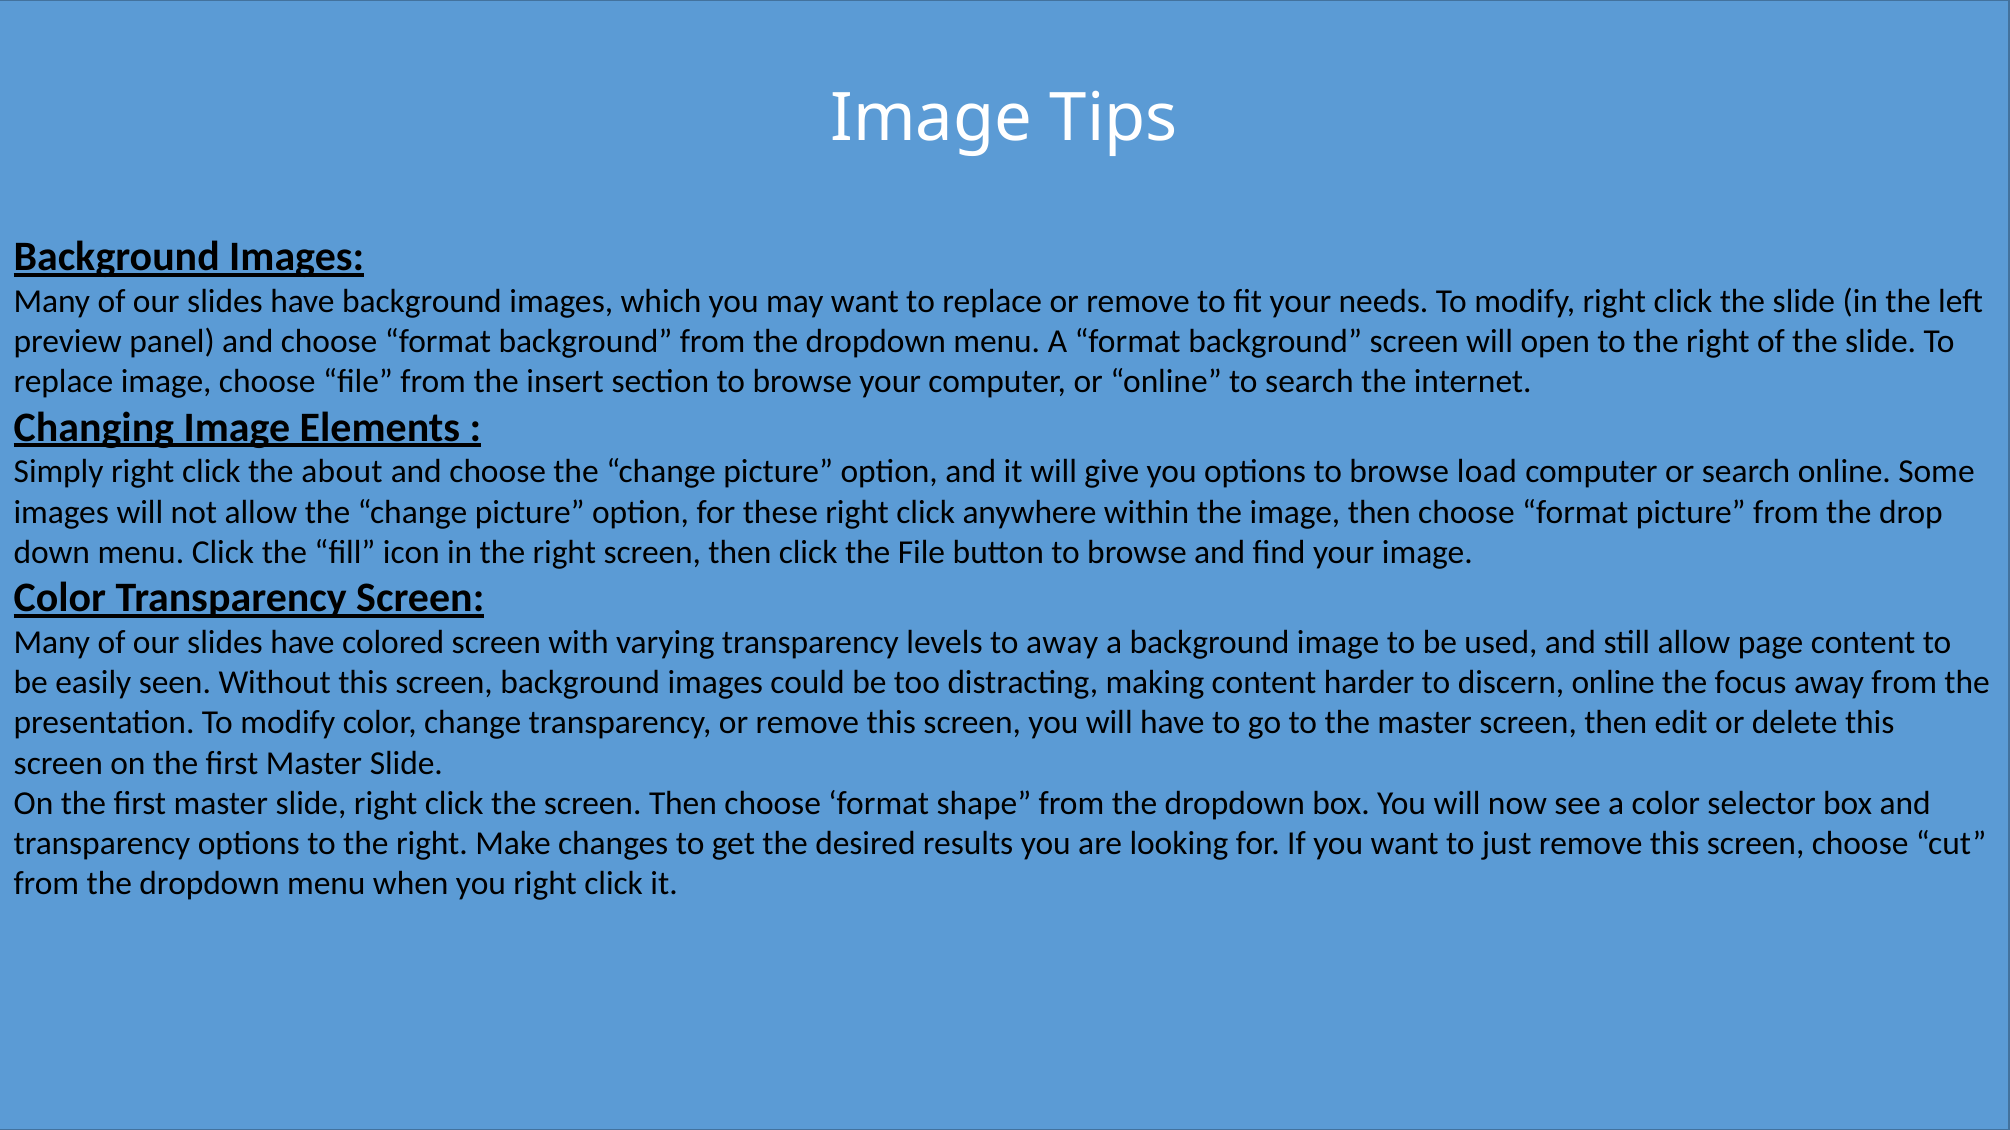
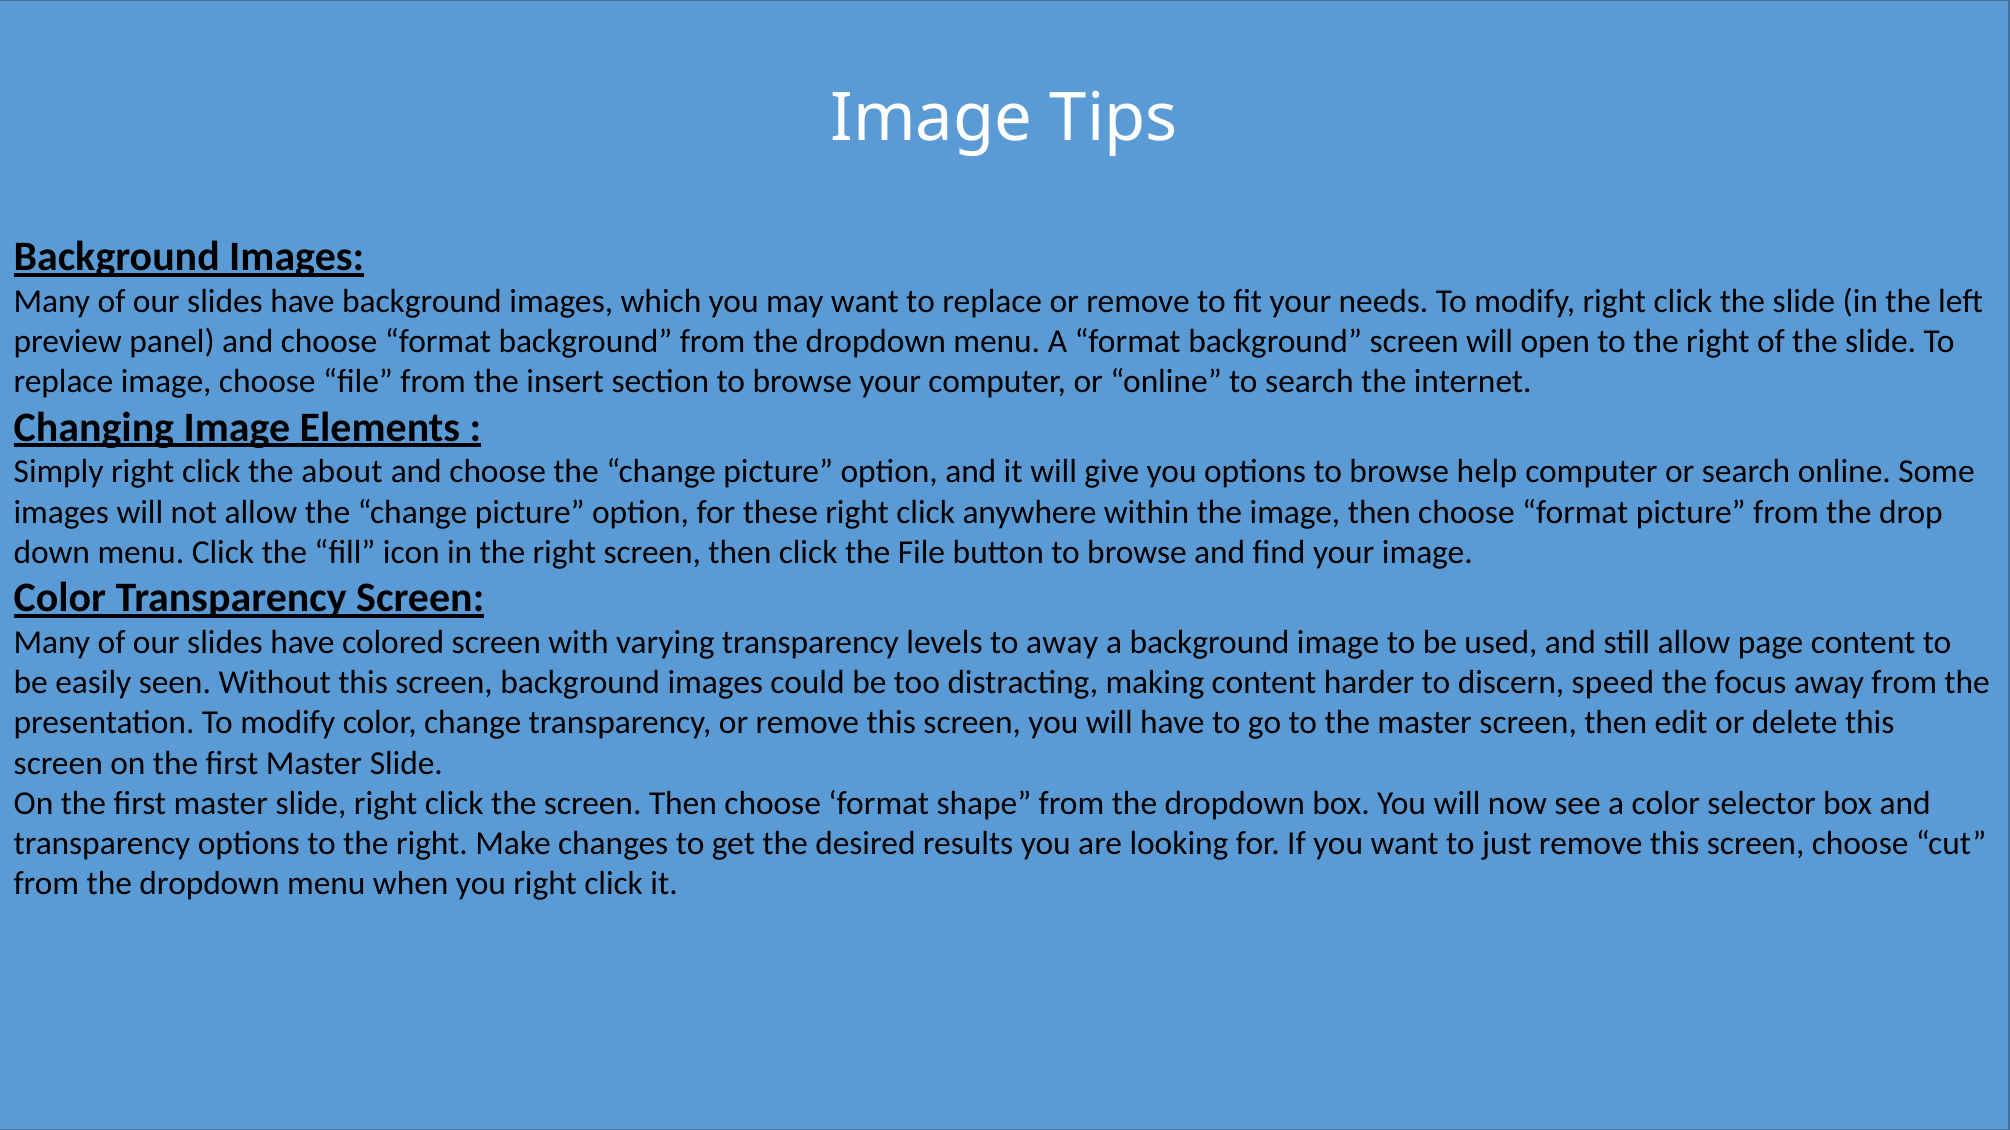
load: load -> help
discern online: online -> speed
